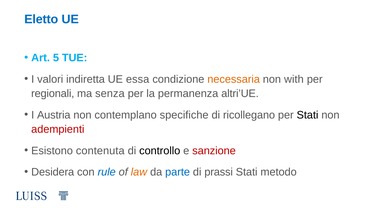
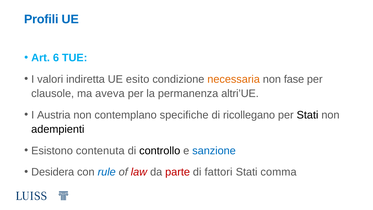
Eletto: Eletto -> Profili
5: 5 -> 6
essa: essa -> esito
with: with -> fase
regionali: regionali -> clausole
senza: senza -> aveva
adempienti colour: red -> black
sanzione colour: red -> blue
law colour: orange -> red
parte colour: blue -> red
prassi: prassi -> fattori
metodo: metodo -> comma
